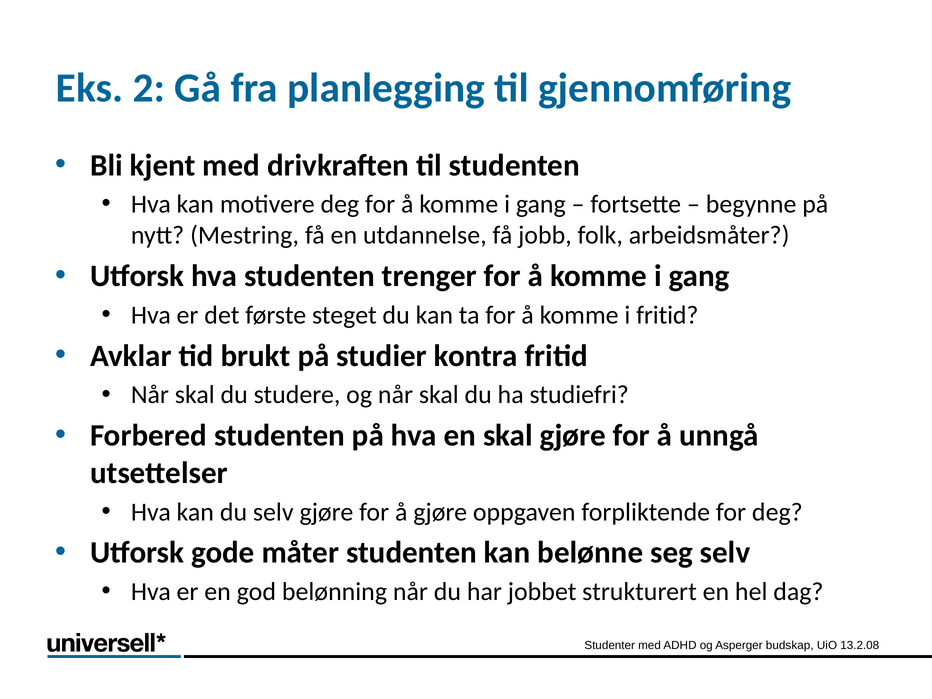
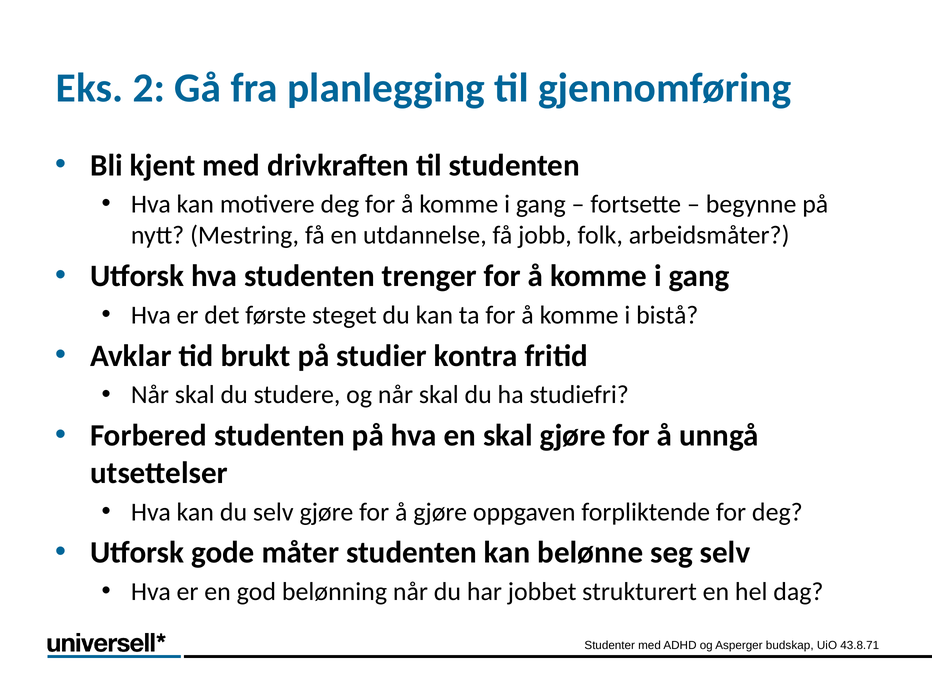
i fritid: fritid -> bistå
13.2.08: 13.2.08 -> 43.8.71
